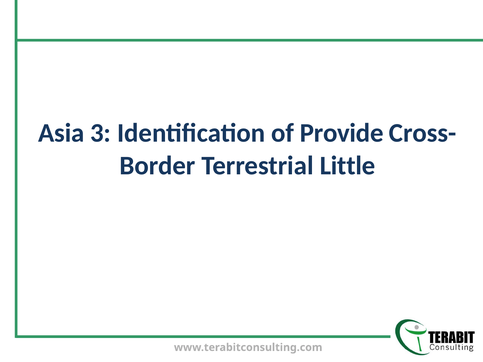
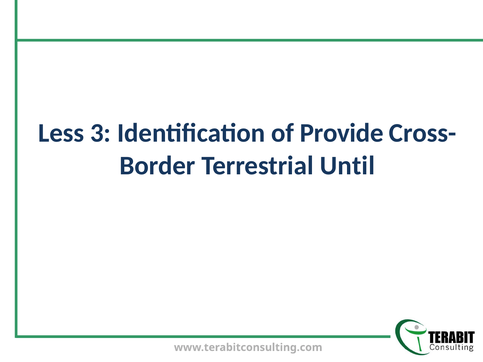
Asia: Asia -> Less
Little: Little -> Until
